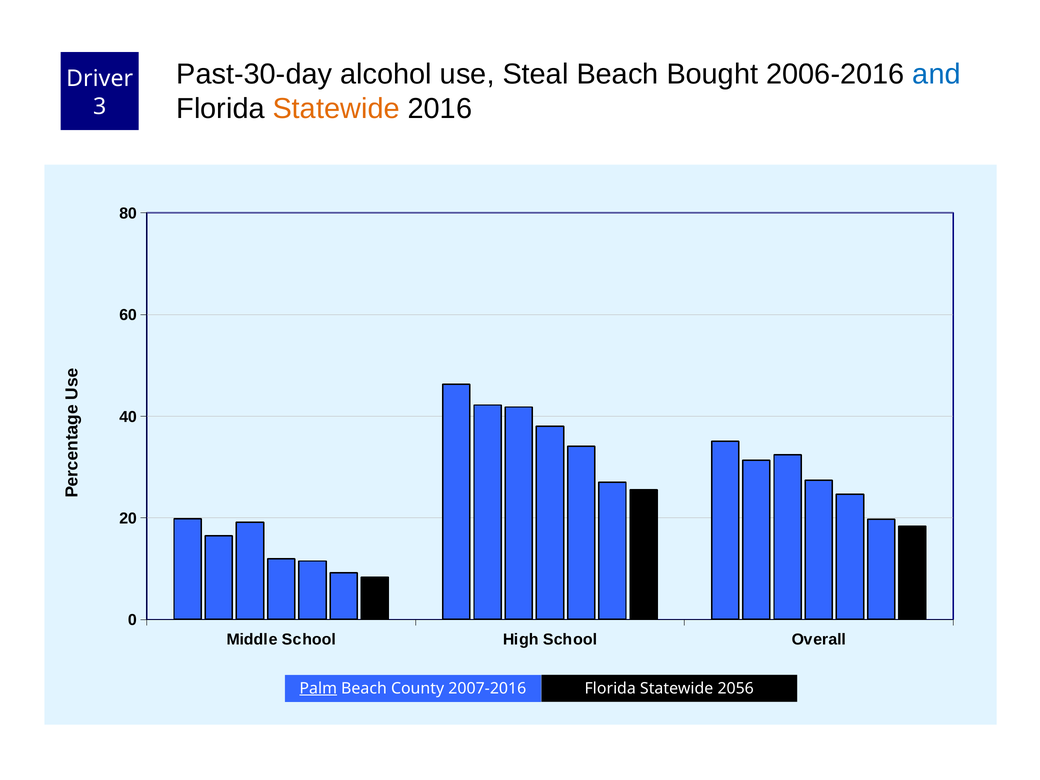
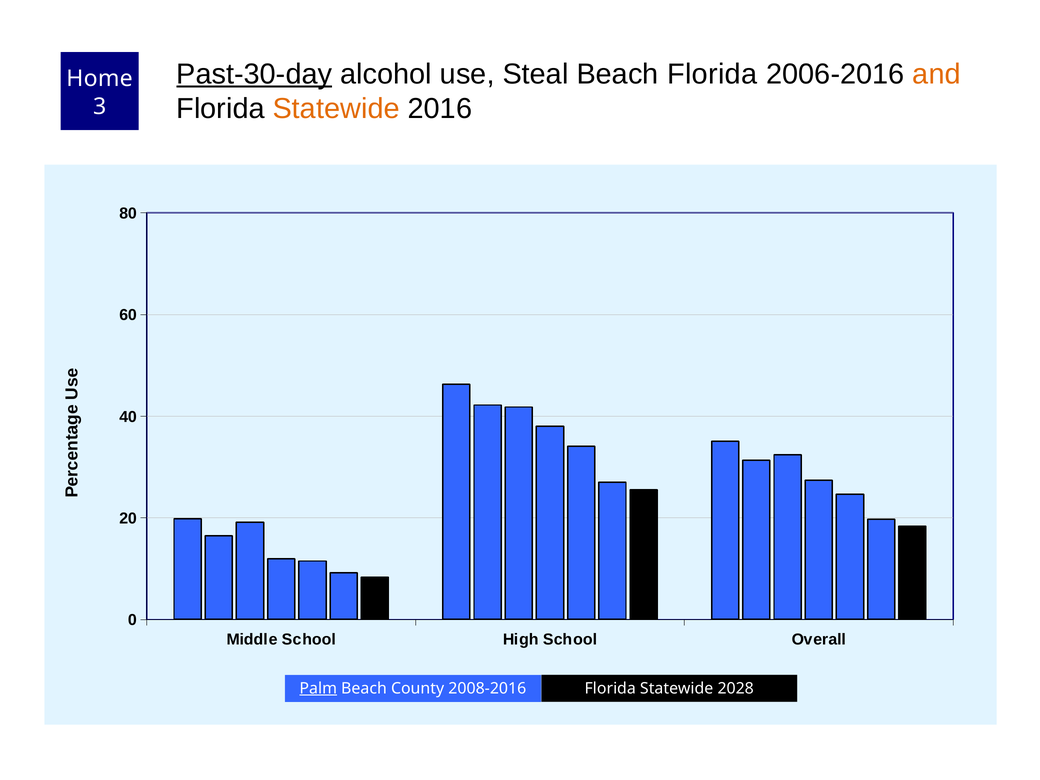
Past-30-day underline: none -> present
Beach Bought: Bought -> Florida
and colour: blue -> orange
Driver: Driver -> Home
2007-2016: 2007-2016 -> 2008-2016
2056: 2056 -> 2028
